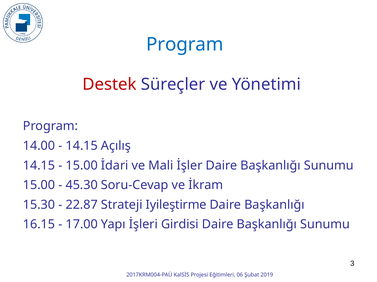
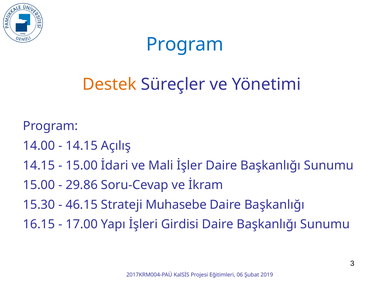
Destek colour: red -> orange
45.30: 45.30 -> 29.86
22.87: 22.87 -> 46.15
Iyileştirme: Iyileştirme -> Muhasebe
